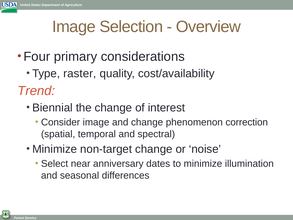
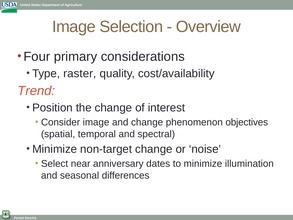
Biennial: Biennial -> Position
correction: correction -> objectives
